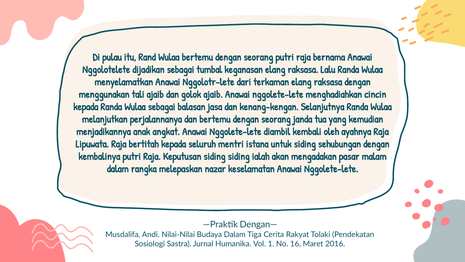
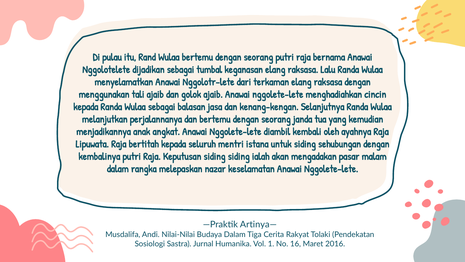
Dengan—: Dengan— -> Artinya—
